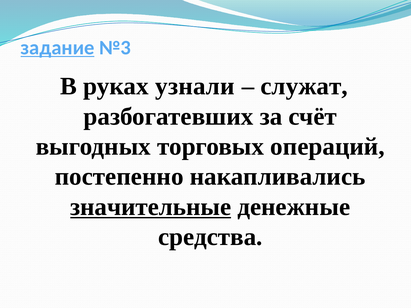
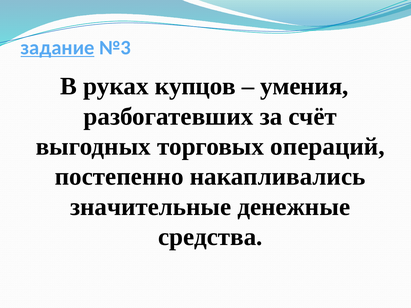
узнали: узнали -> купцов
служат: служат -> умения
значительные underline: present -> none
